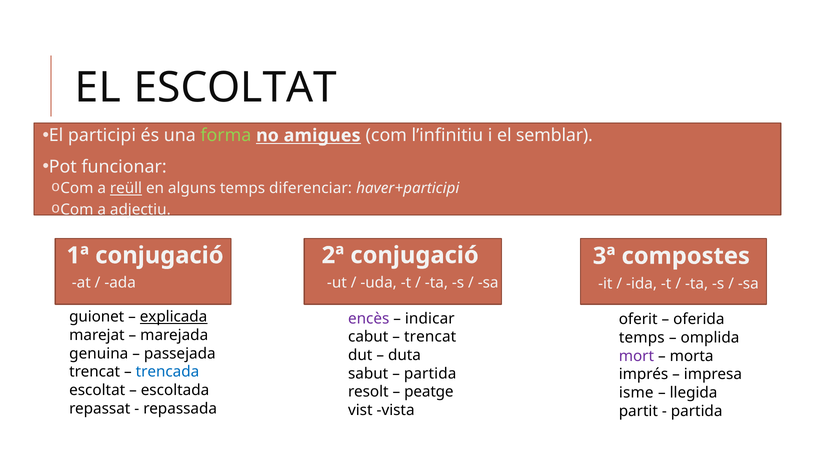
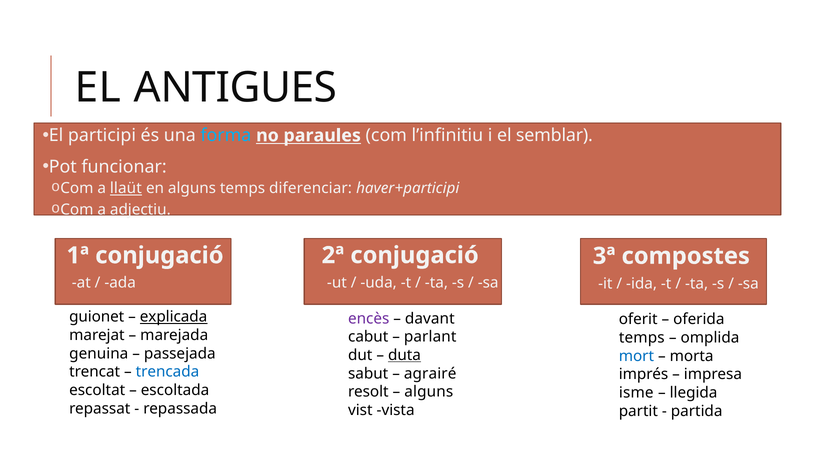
EL ESCOLTAT: ESCOLTAT -> ANTIGUES
forma colour: light green -> light blue
amigues: amigues -> paraules
reüll: reüll -> llaüt
indicar: indicar -> davant
trencat at (430, 336): trencat -> parlant
duta underline: none -> present
mort colour: purple -> blue
partida at (430, 373): partida -> agrairé
peatge at (429, 391): peatge -> alguns
